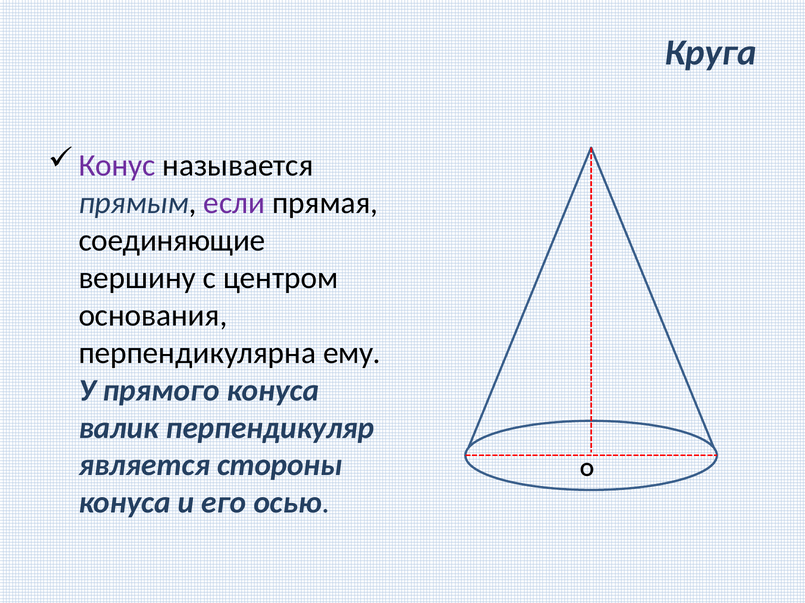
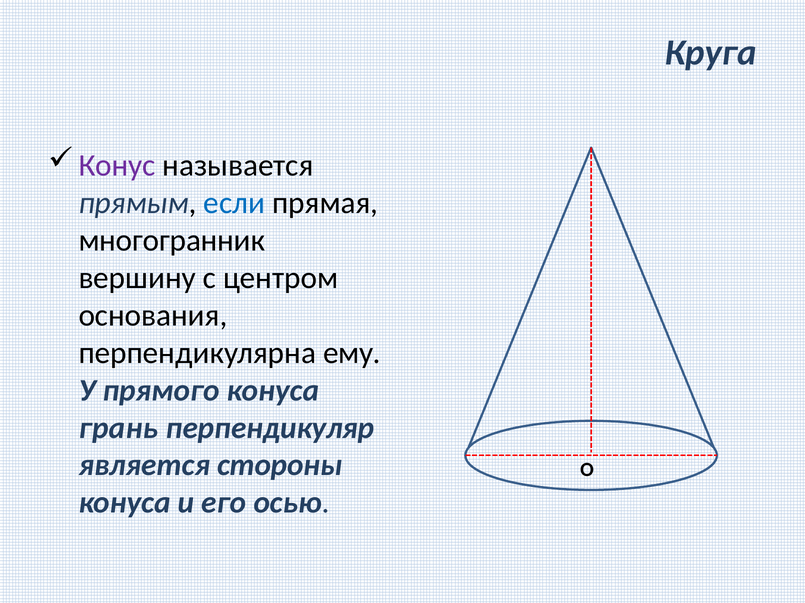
если colour: purple -> blue
соединяющие: соединяющие -> многогранник
валик: валик -> грань
